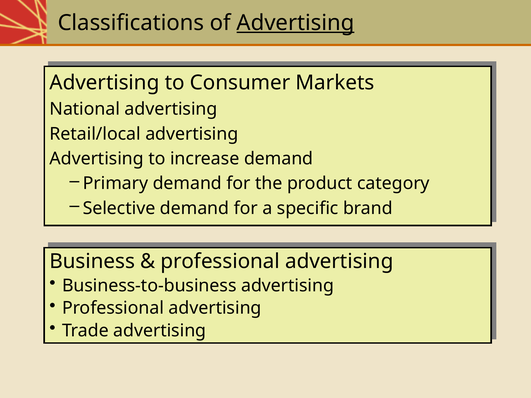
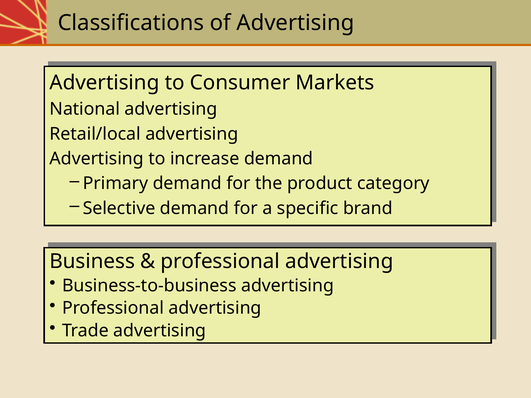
Advertising at (296, 23) underline: present -> none
